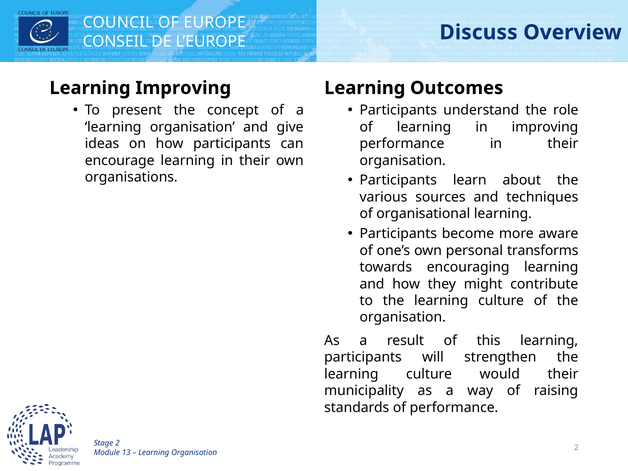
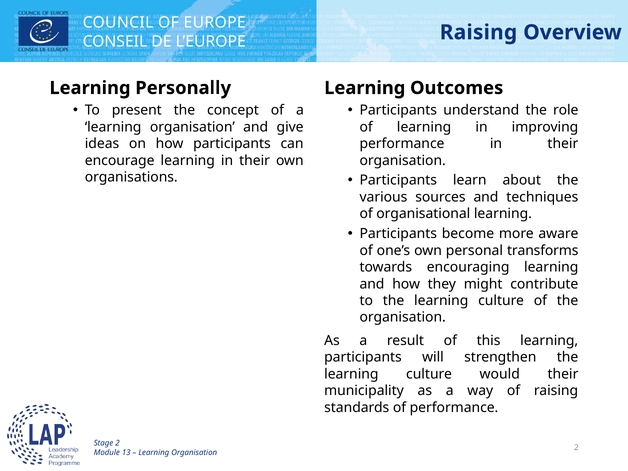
Discuss at (479, 32): Discuss -> Raising
Learning Improving: Improving -> Personally
